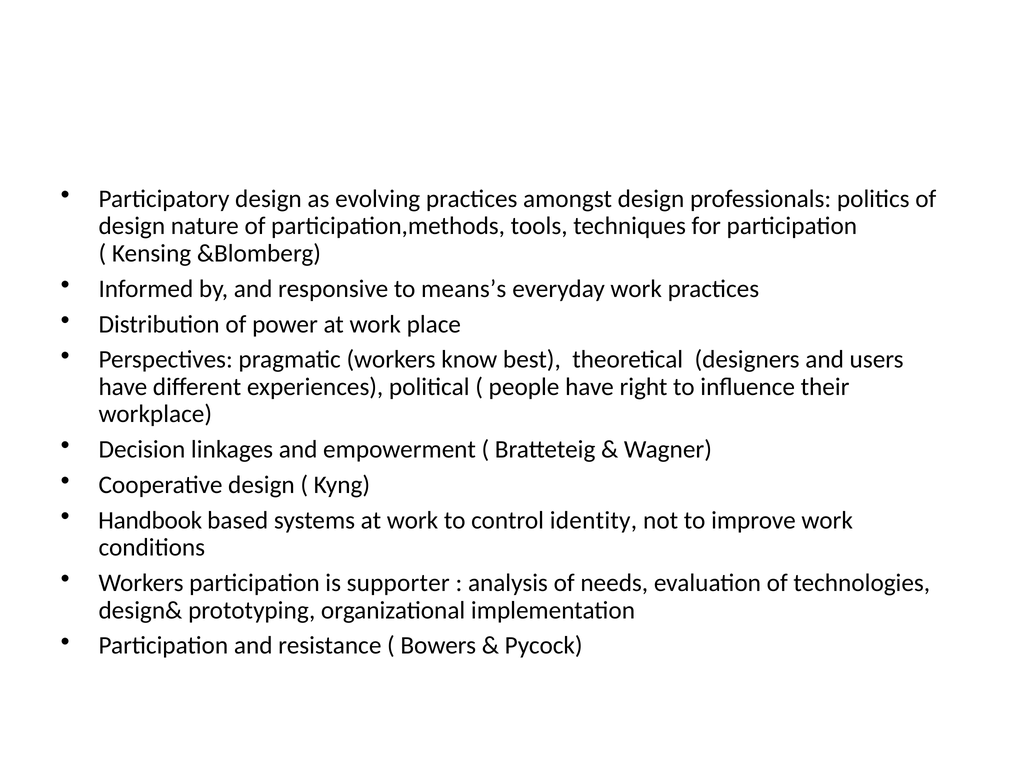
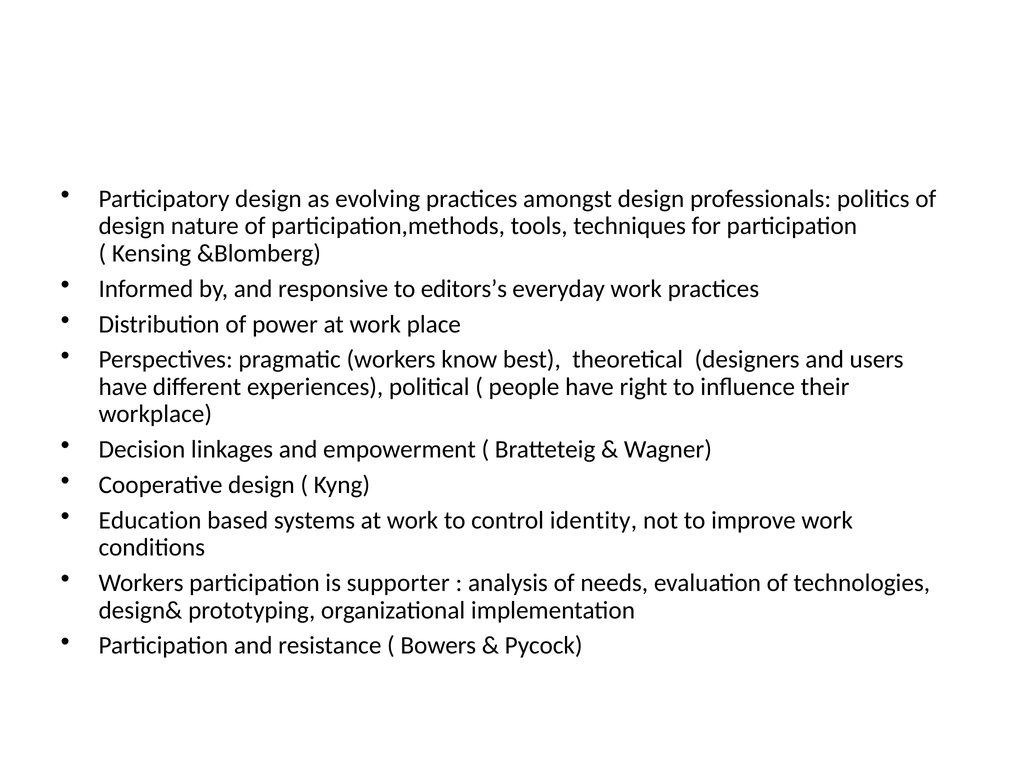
means’s: means’s -> editors’s
Handbook: Handbook -> Education
